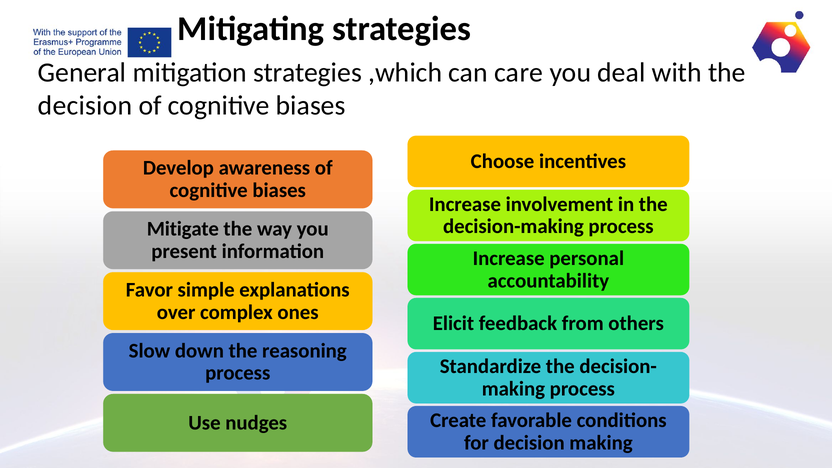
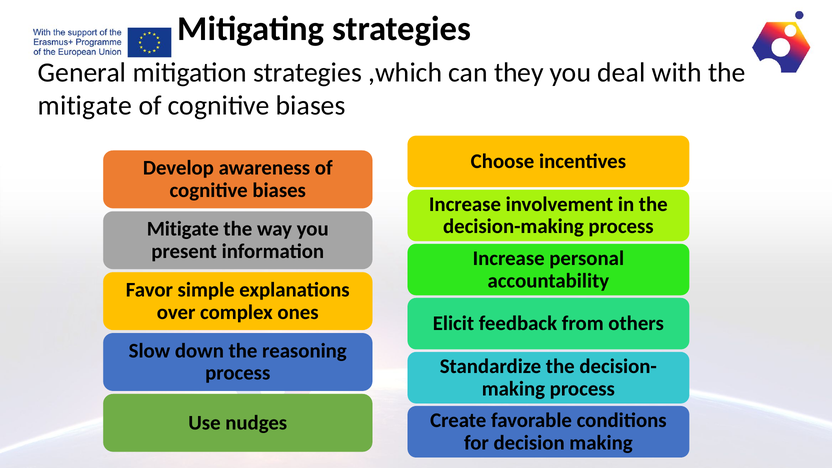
care: care -> they
decision at (85, 106): decision -> mitigate
